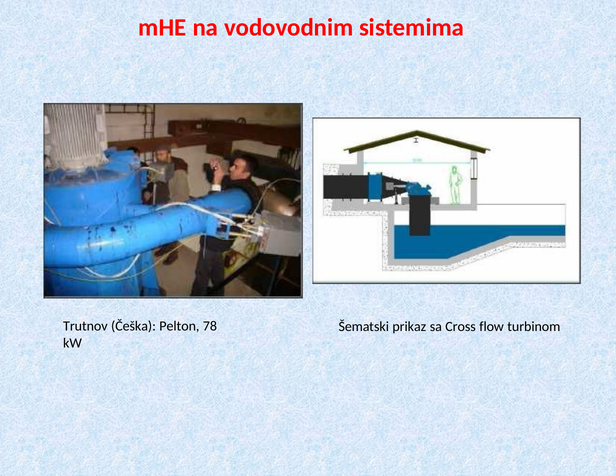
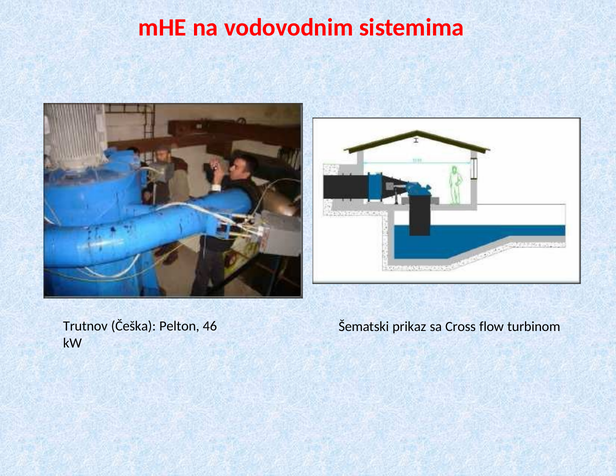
78: 78 -> 46
